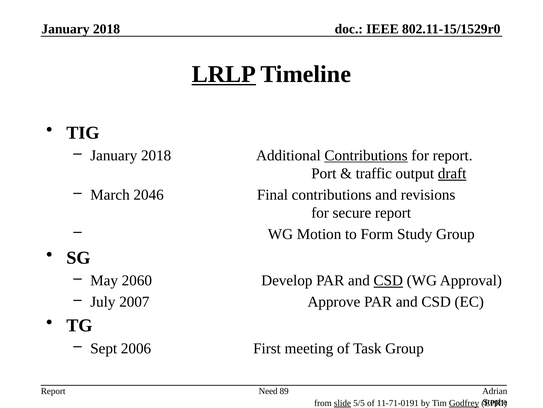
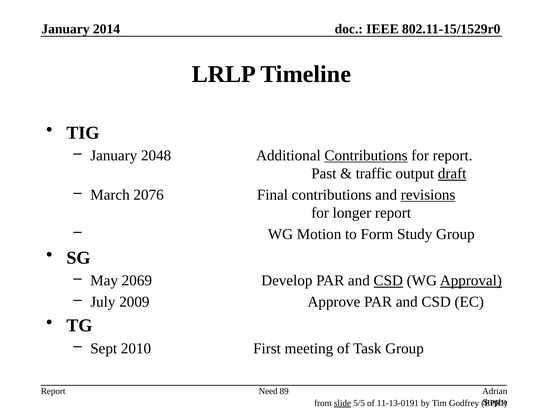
2018 at (107, 29): 2018 -> 2014
LRLP underline: present -> none
2018 at (156, 155): 2018 -> 2048
Port: Port -> Past
2046: 2046 -> 2076
revisions underline: none -> present
secure: secure -> longer
2060: 2060 -> 2069
Approval underline: none -> present
2007: 2007 -> 2009
2006: 2006 -> 2010
11-71-0191: 11-71-0191 -> 11-13-0191
Godfrey underline: present -> none
